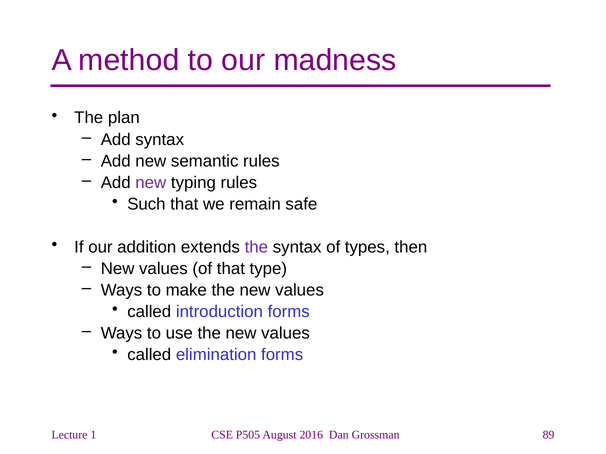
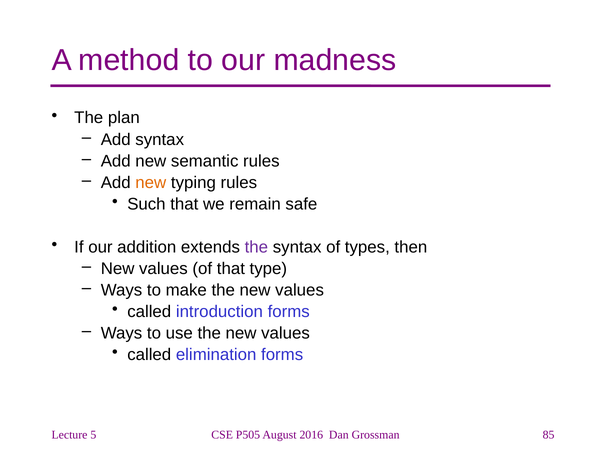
new at (151, 183) colour: purple -> orange
1: 1 -> 5
89: 89 -> 85
